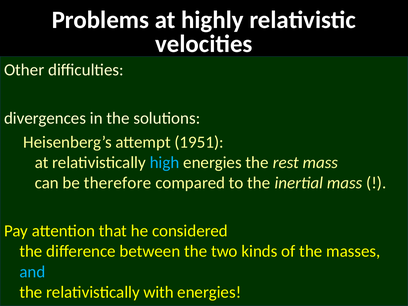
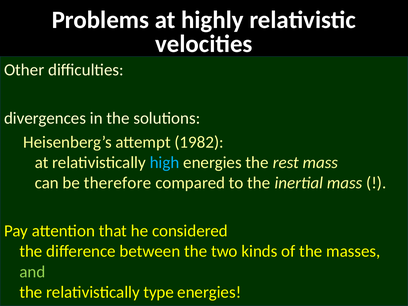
1951: 1951 -> 1982
and colour: light blue -> light green
with: with -> type
